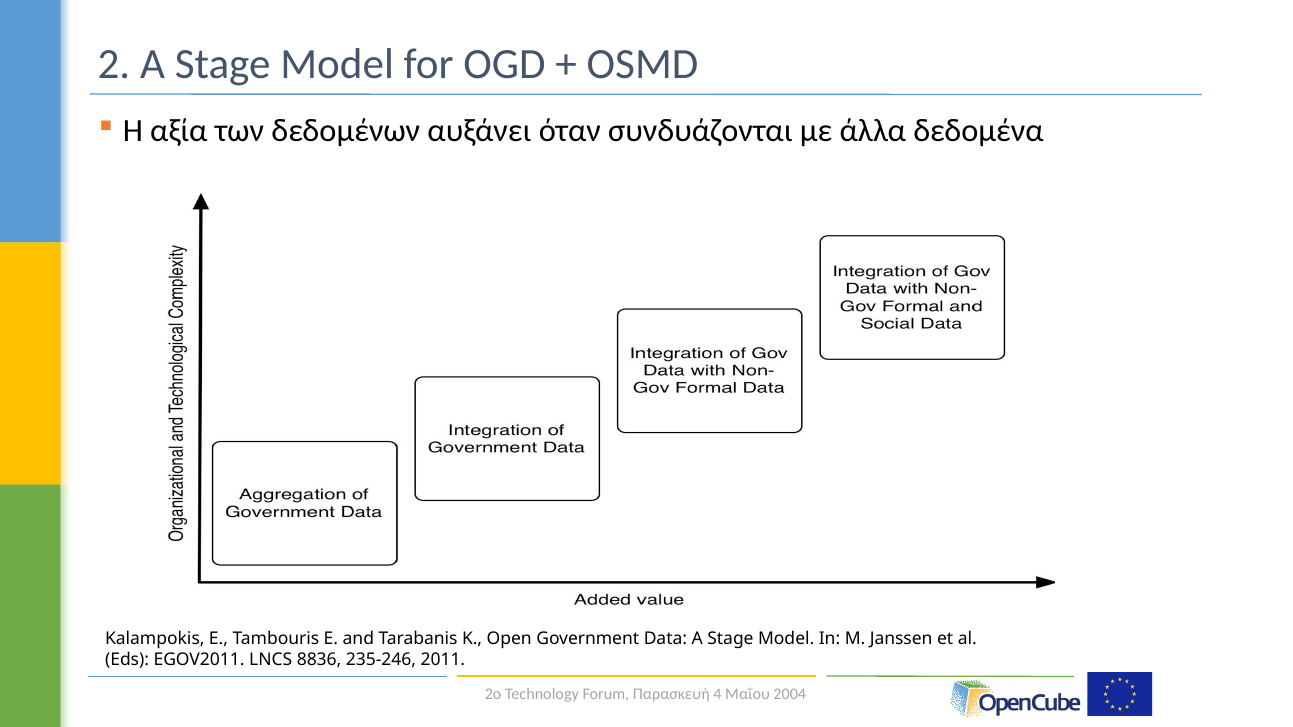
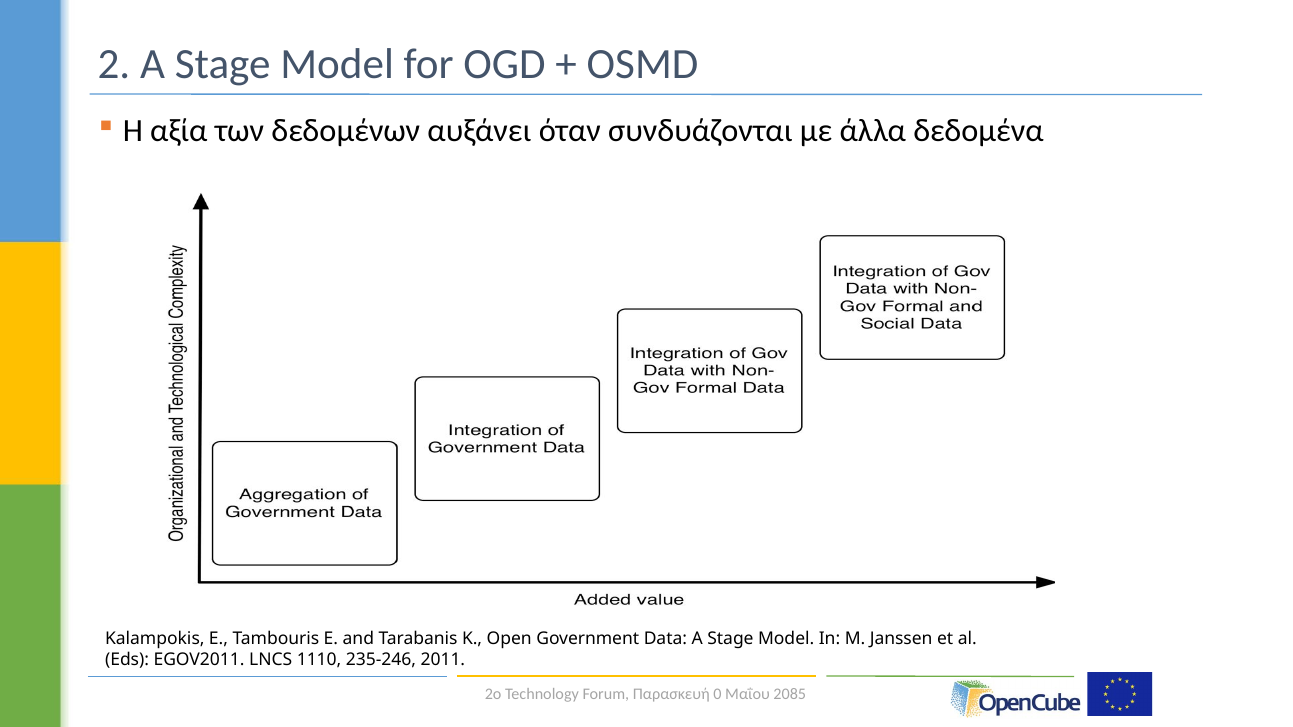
8836: 8836 -> 1110
4: 4 -> 0
2004: 2004 -> 2085
